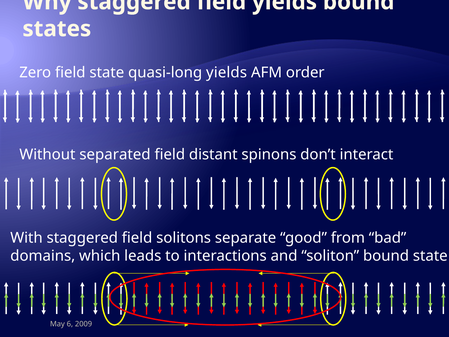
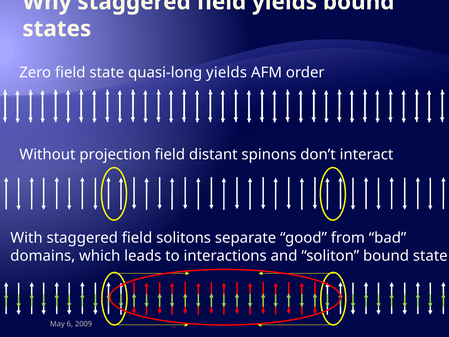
separated: separated -> projection
